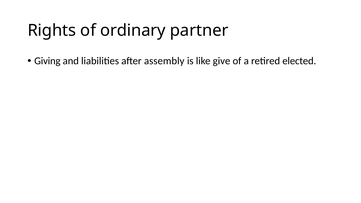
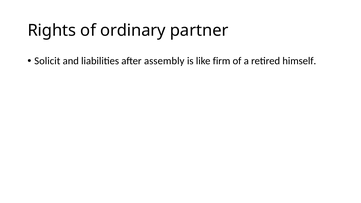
Giving: Giving -> Solicit
give: give -> firm
elected: elected -> himself
